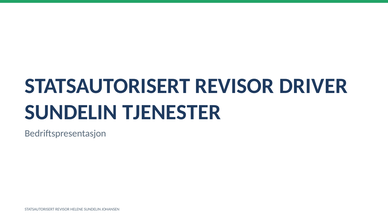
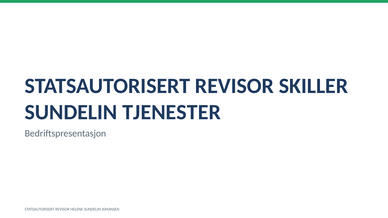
DRIVER: DRIVER -> SKILLER
